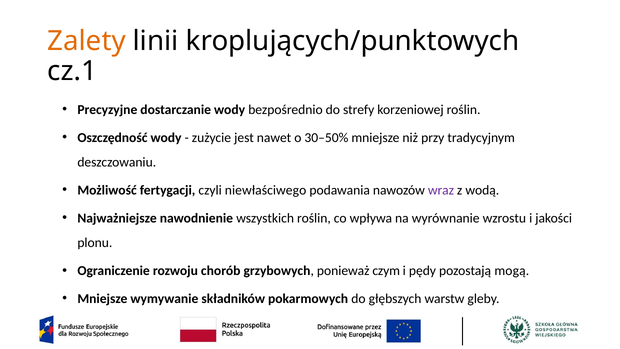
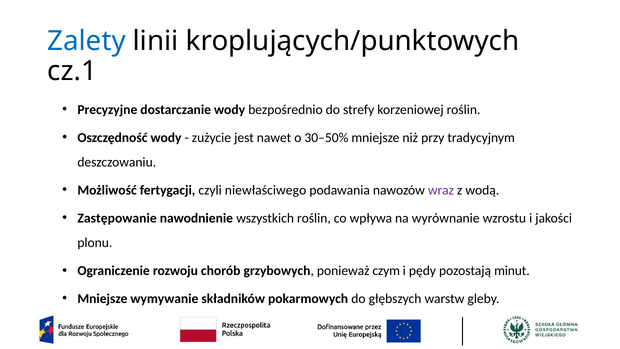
Zalety colour: orange -> blue
Najważniejsze: Najważniejsze -> Zastępowanie
mogą: mogą -> minut
